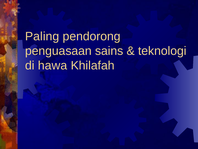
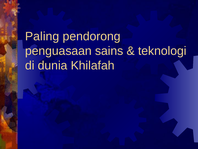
hawa: hawa -> dunia
